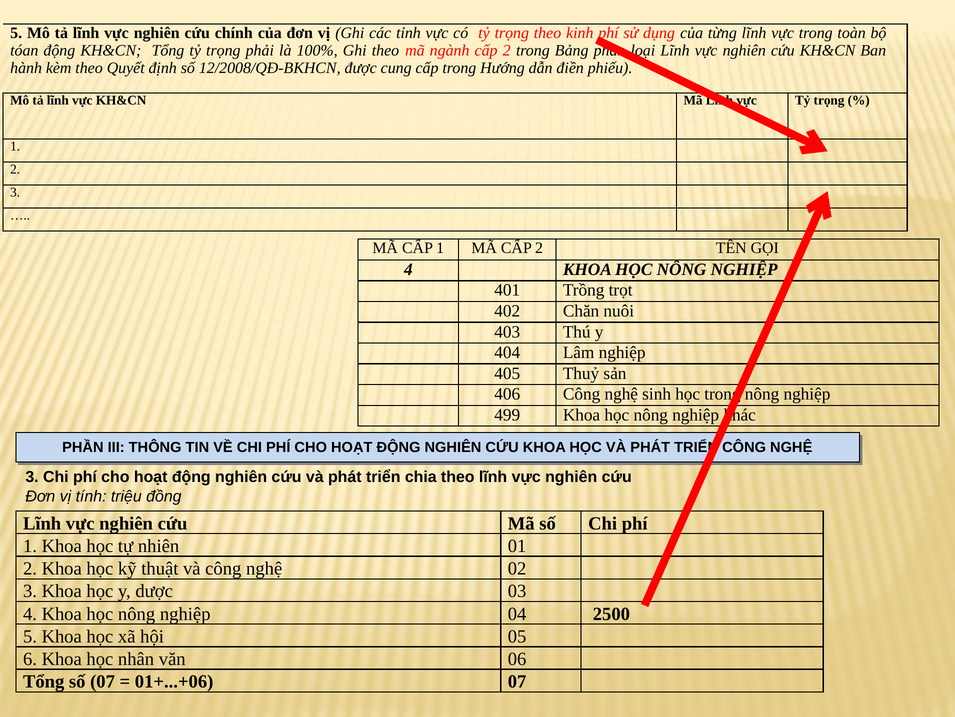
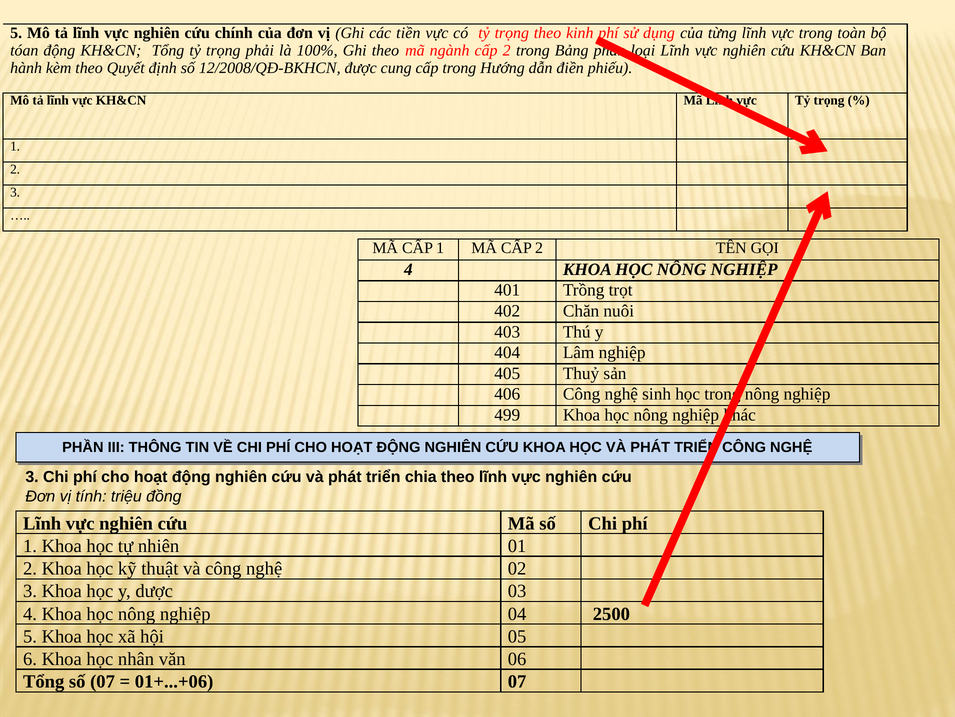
tỉnh: tỉnh -> tiền
